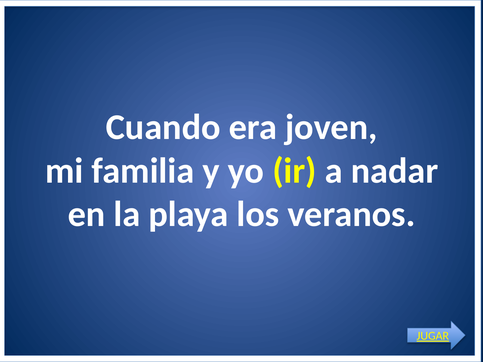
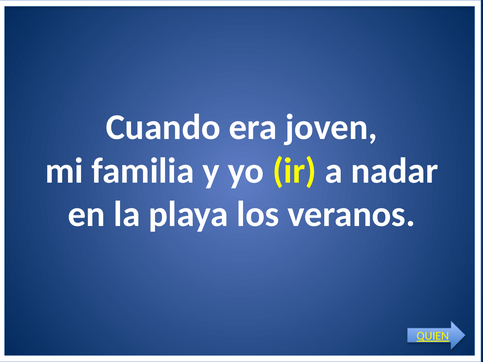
JUGAR: JUGAR -> QUIEN
